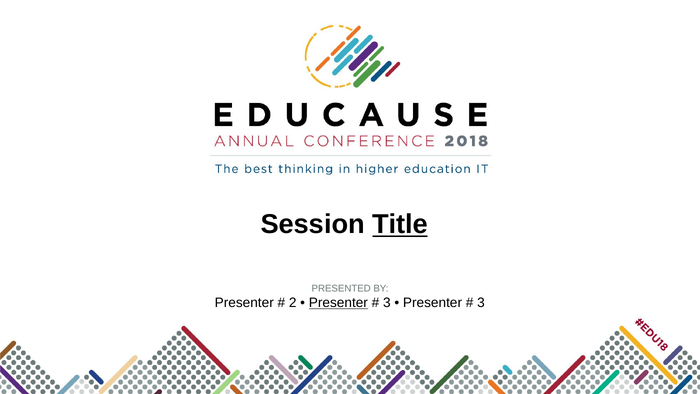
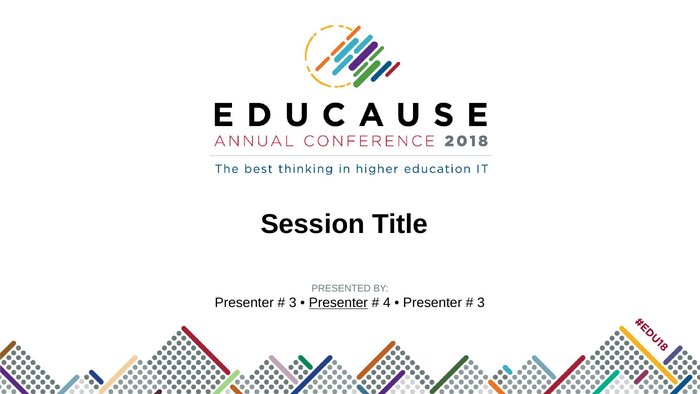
Title underline: present -> none
2 at (293, 303): 2 -> 3
3 at (387, 303): 3 -> 4
